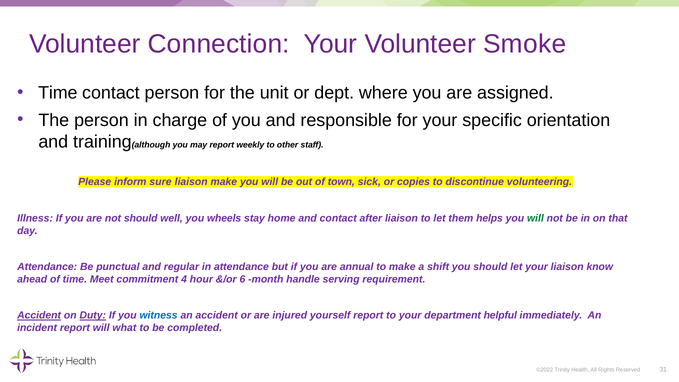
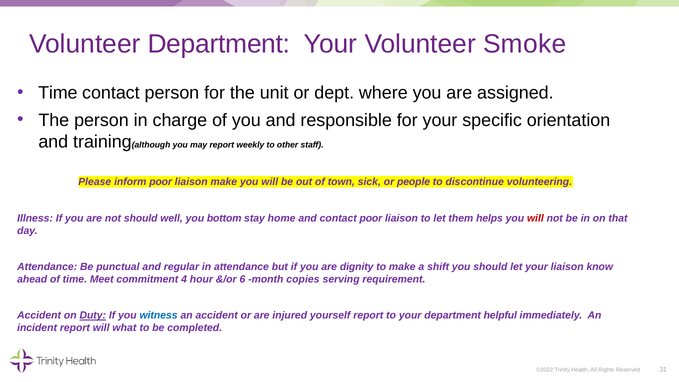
Volunteer Connection: Connection -> Department
inform sure: sure -> poor
copies: copies -> people
wheels: wheels -> bottom
contact after: after -> poor
will at (535, 218) colour: green -> red
annual: annual -> dignity
handle: handle -> copies
Accident at (39, 316) underline: present -> none
